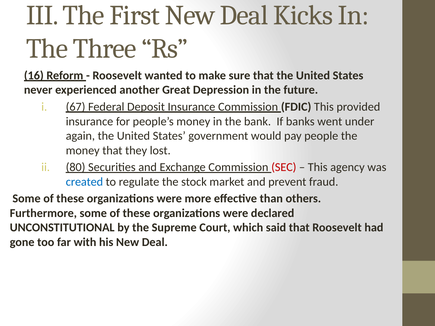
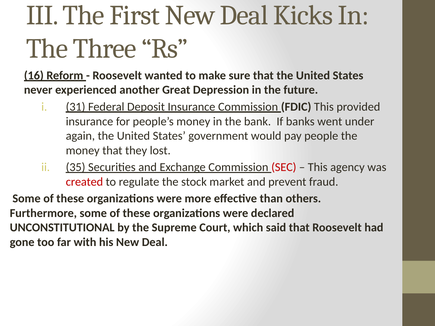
67: 67 -> 31
80: 80 -> 35
created colour: blue -> red
